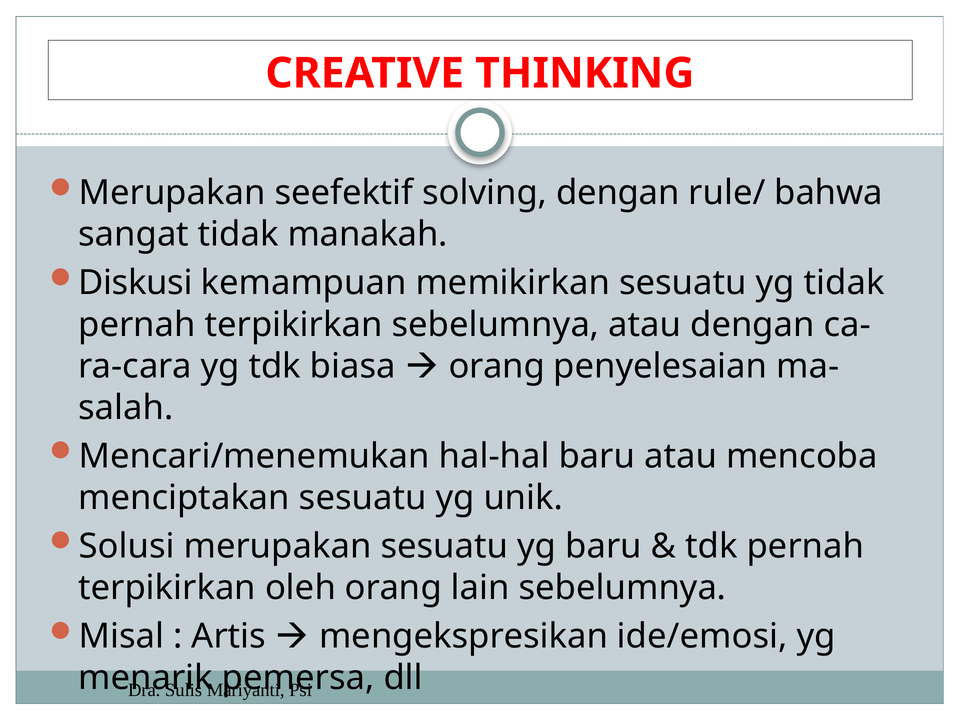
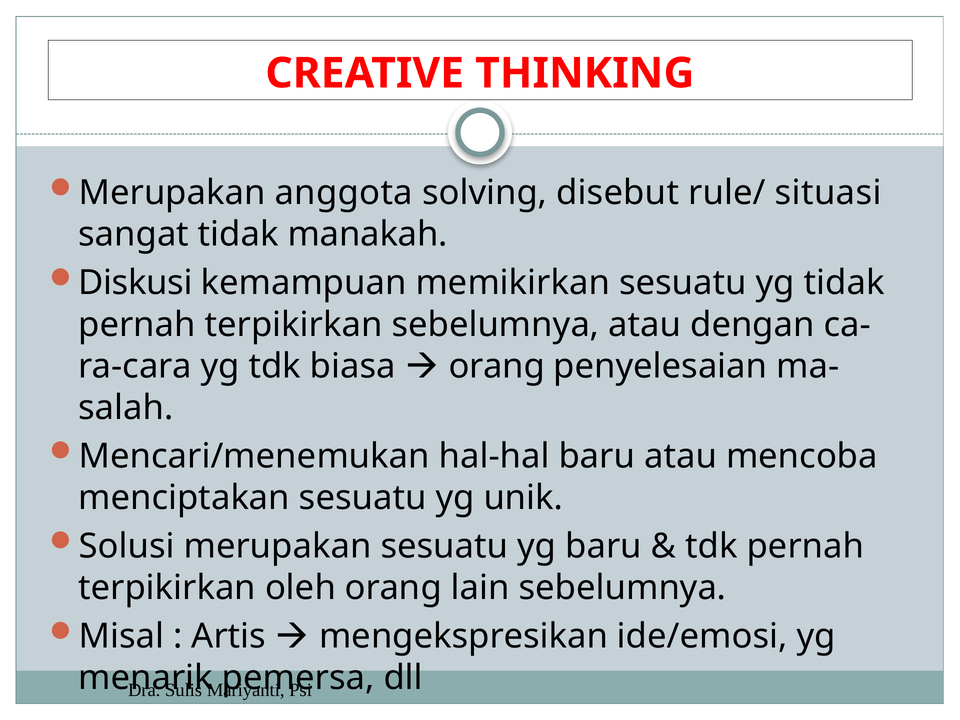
seefektif: seefektif -> anggota
solving dengan: dengan -> disebut
bahwa: bahwa -> situasi
